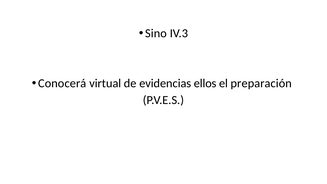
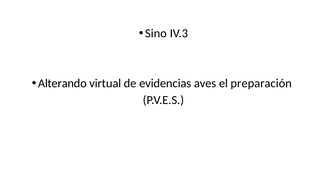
Conocerá: Conocerá -> Alterando
ellos: ellos -> aves
